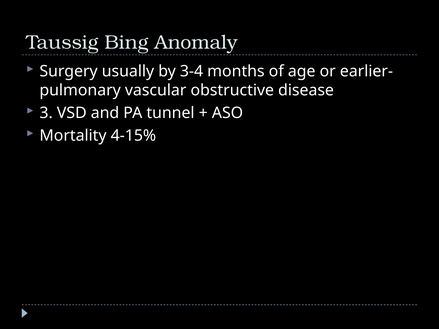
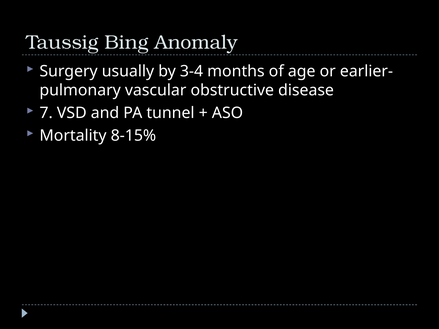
3: 3 -> 7
4-15%: 4-15% -> 8-15%
